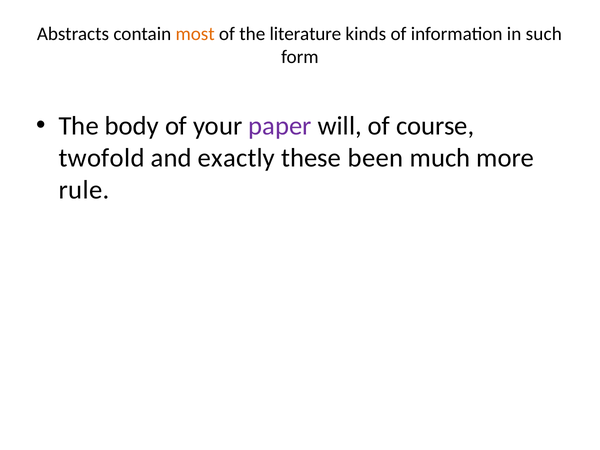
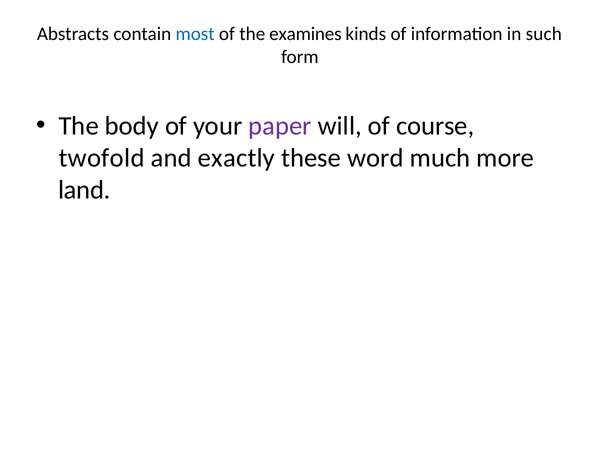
most colour: orange -> blue
literature: literature -> examines
been: been -> word
rule: rule -> land
